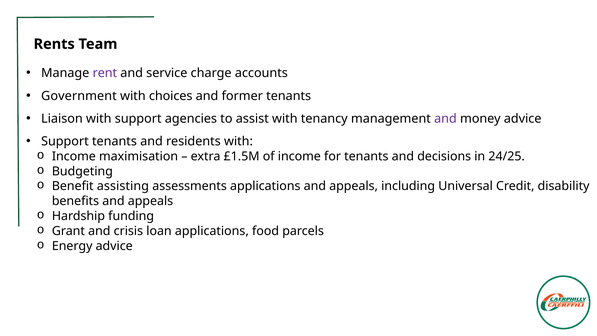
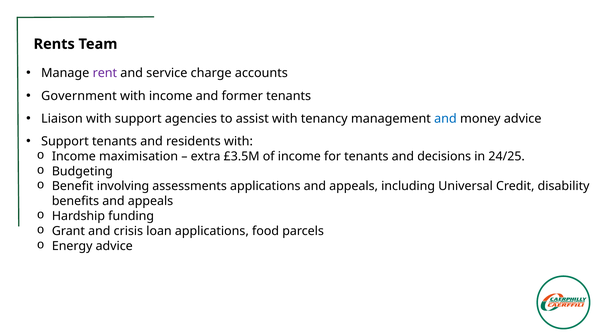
with choices: choices -> income
and at (445, 119) colour: purple -> blue
£1.5M: £1.5M -> £3.5M
assisting: assisting -> involving
